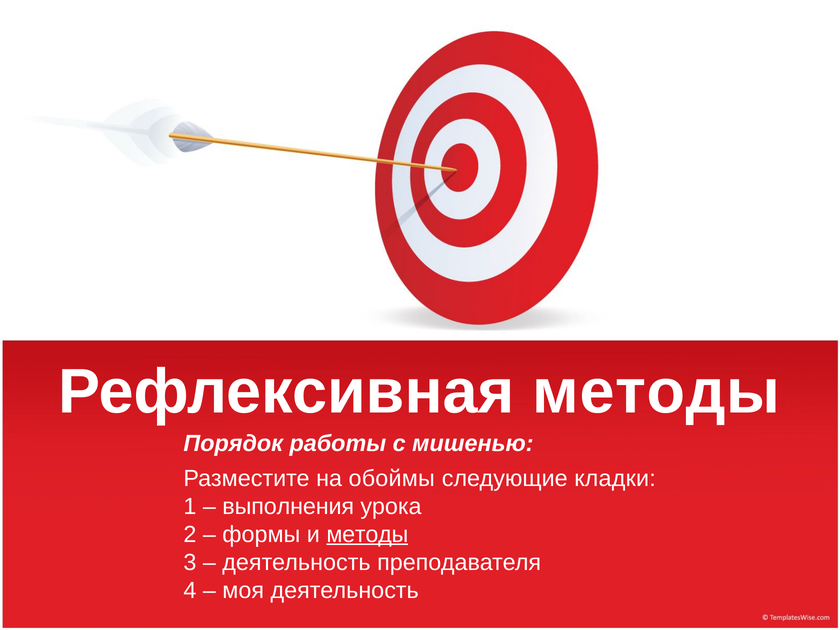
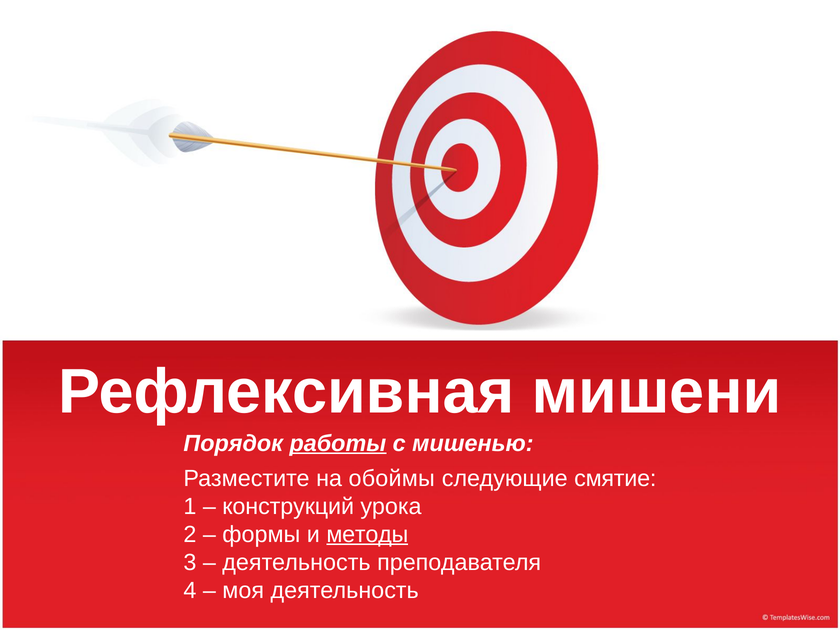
Рефлексивная методы: методы -> мишени
работы underline: none -> present
кладки: кладки -> смятие
выполнения: выполнения -> конструкций
